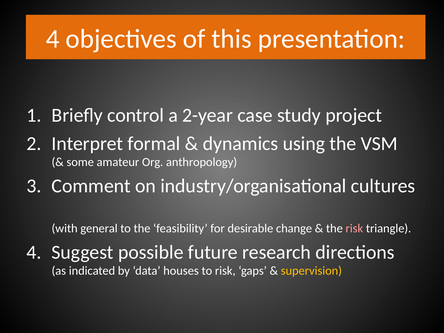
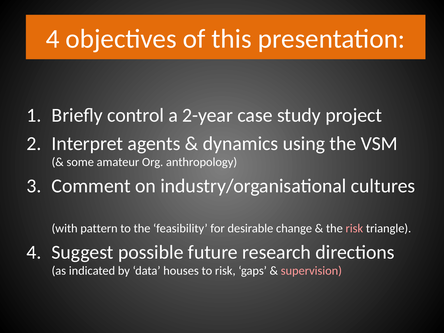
formal: formal -> agents
general: general -> pattern
supervision colour: yellow -> pink
